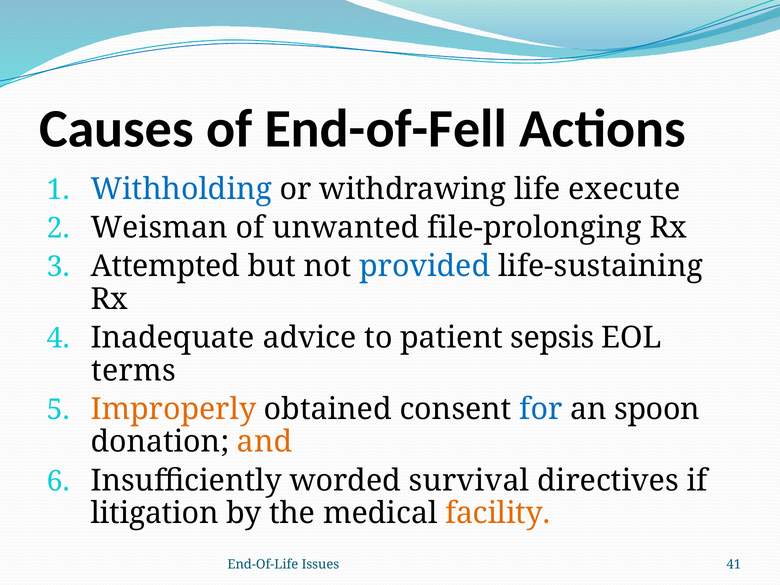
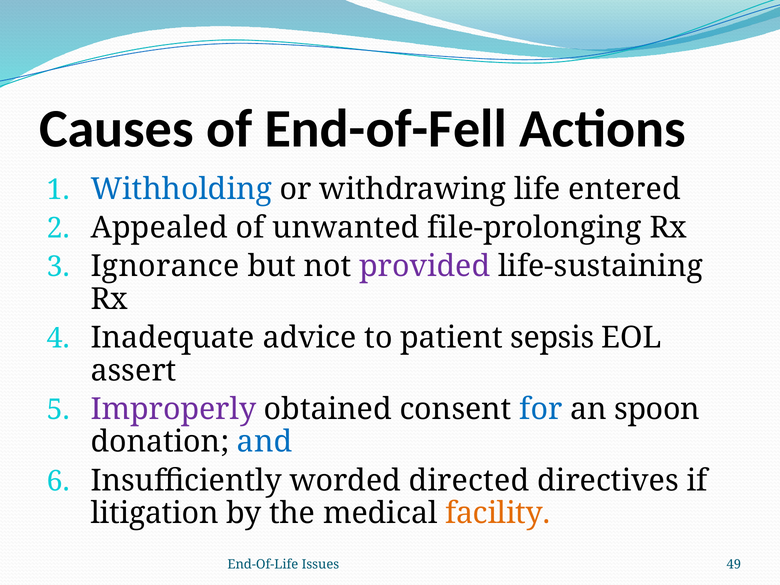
execute: execute -> entered
Weisman: Weisman -> Appealed
Attempted: Attempted -> Ignorance
provided colour: blue -> purple
terms: terms -> assert
Improperly colour: orange -> purple
and colour: orange -> blue
survival: survival -> directed
41: 41 -> 49
